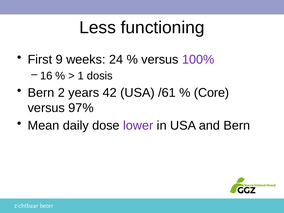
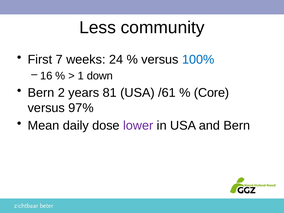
functioning: functioning -> community
9: 9 -> 7
100% colour: purple -> blue
dosis: dosis -> down
42: 42 -> 81
